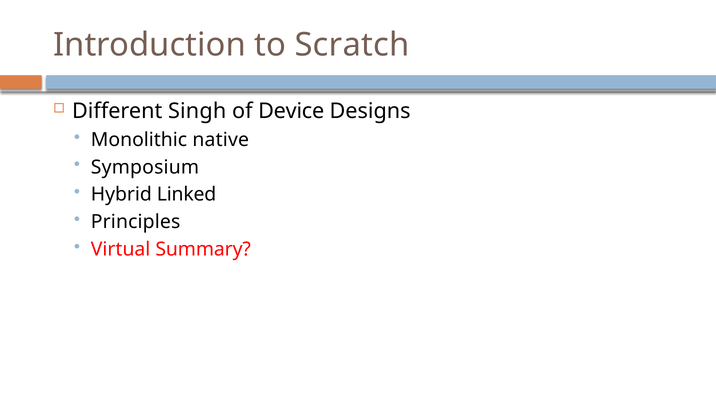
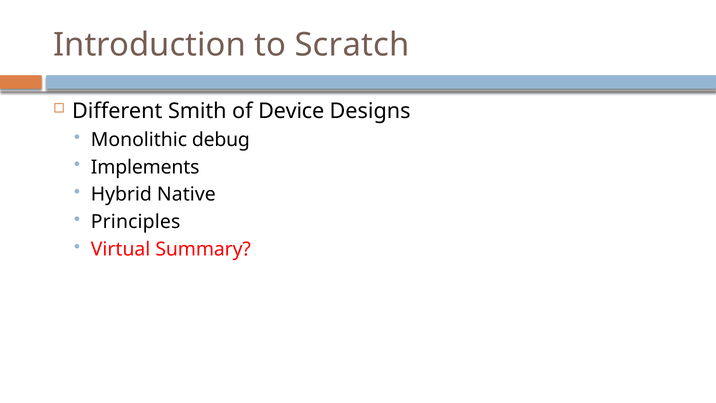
Singh: Singh -> Smith
native: native -> debug
Symposium: Symposium -> Implements
Linked: Linked -> Native
